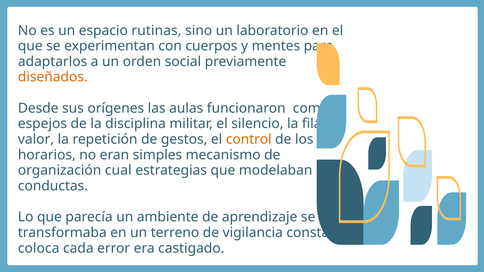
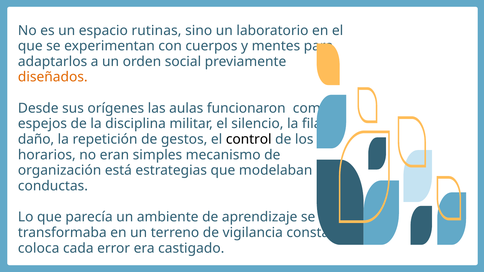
valor: valor -> daño
control colour: orange -> black
cual: cual -> está
